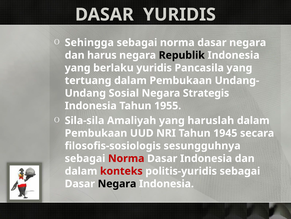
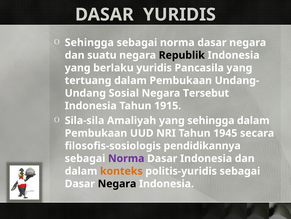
harus: harus -> suatu
Strategis: Strategis -> Tersebut
1955: 1955 -> 1915
yang haruslah: haruslah -> sehingga
sesungguhnya: sesungguhnya -> pendidikannya
Norma at (126, 158) colour: red -> purple
konteks colour: red -> orange
